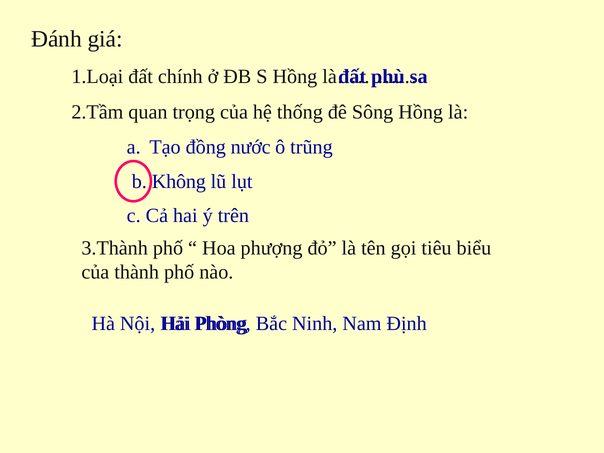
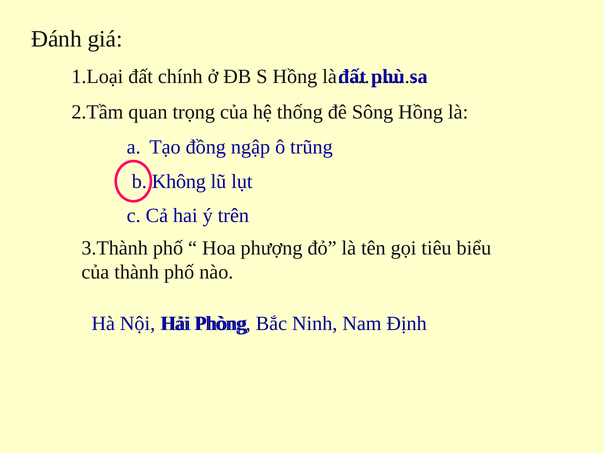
nước: nước -> ngập
